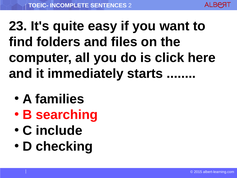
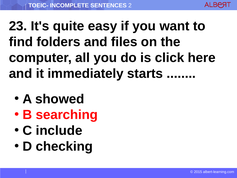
families: families -> showed
